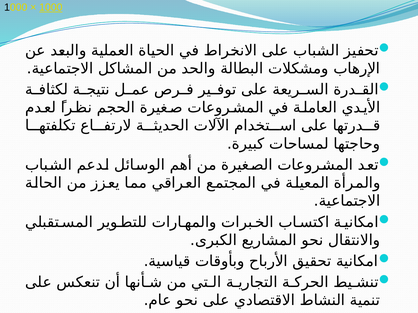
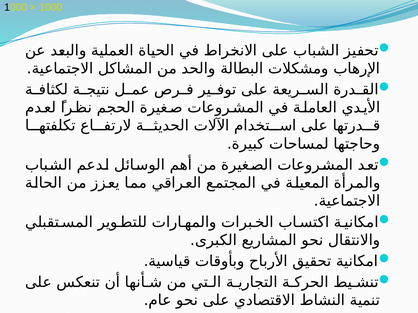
1000 at (51, 7) underline: present -> none
